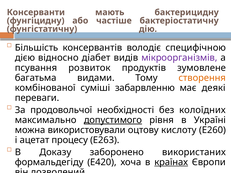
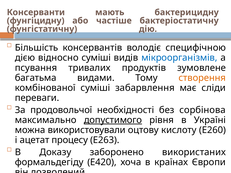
відносно діабет: діабет -> суміші
мікроорганізмів colour: purple -> blue
розвиток: розвиток -> тривалих
забарвленню: забарвленню -> забарвлення
деякі: деякі -> сліди
колоїдних: колоїдних -> сорбінова
країнах underline: present -> none
